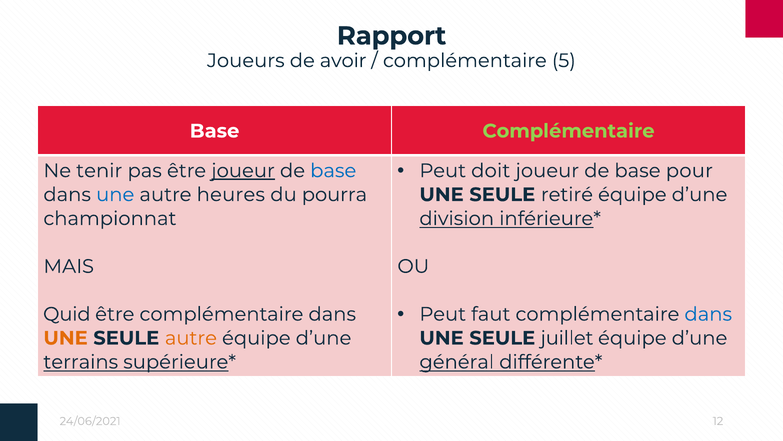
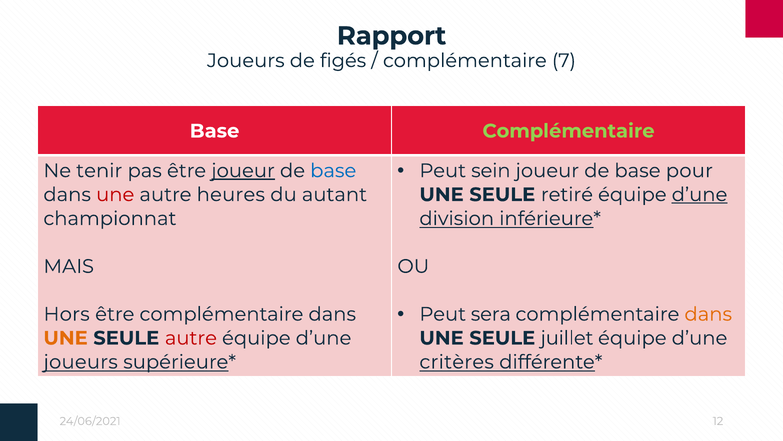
avoir: avoir -> figés
5: 5 -> 7
doit: doit -> sein
une at (115, 194) colour: blue -> red
pourra: pourra -> autant
d’une at (700, 194) underline: none -> present
faut: faut -> sera
dans at (708, 314) colour: blue -> orange
Quid: Quid -> Hors
autre at (191, 338) colour: orange -> red
terrains at (81, 362): terrains -> joueurs
général: général -> critères
